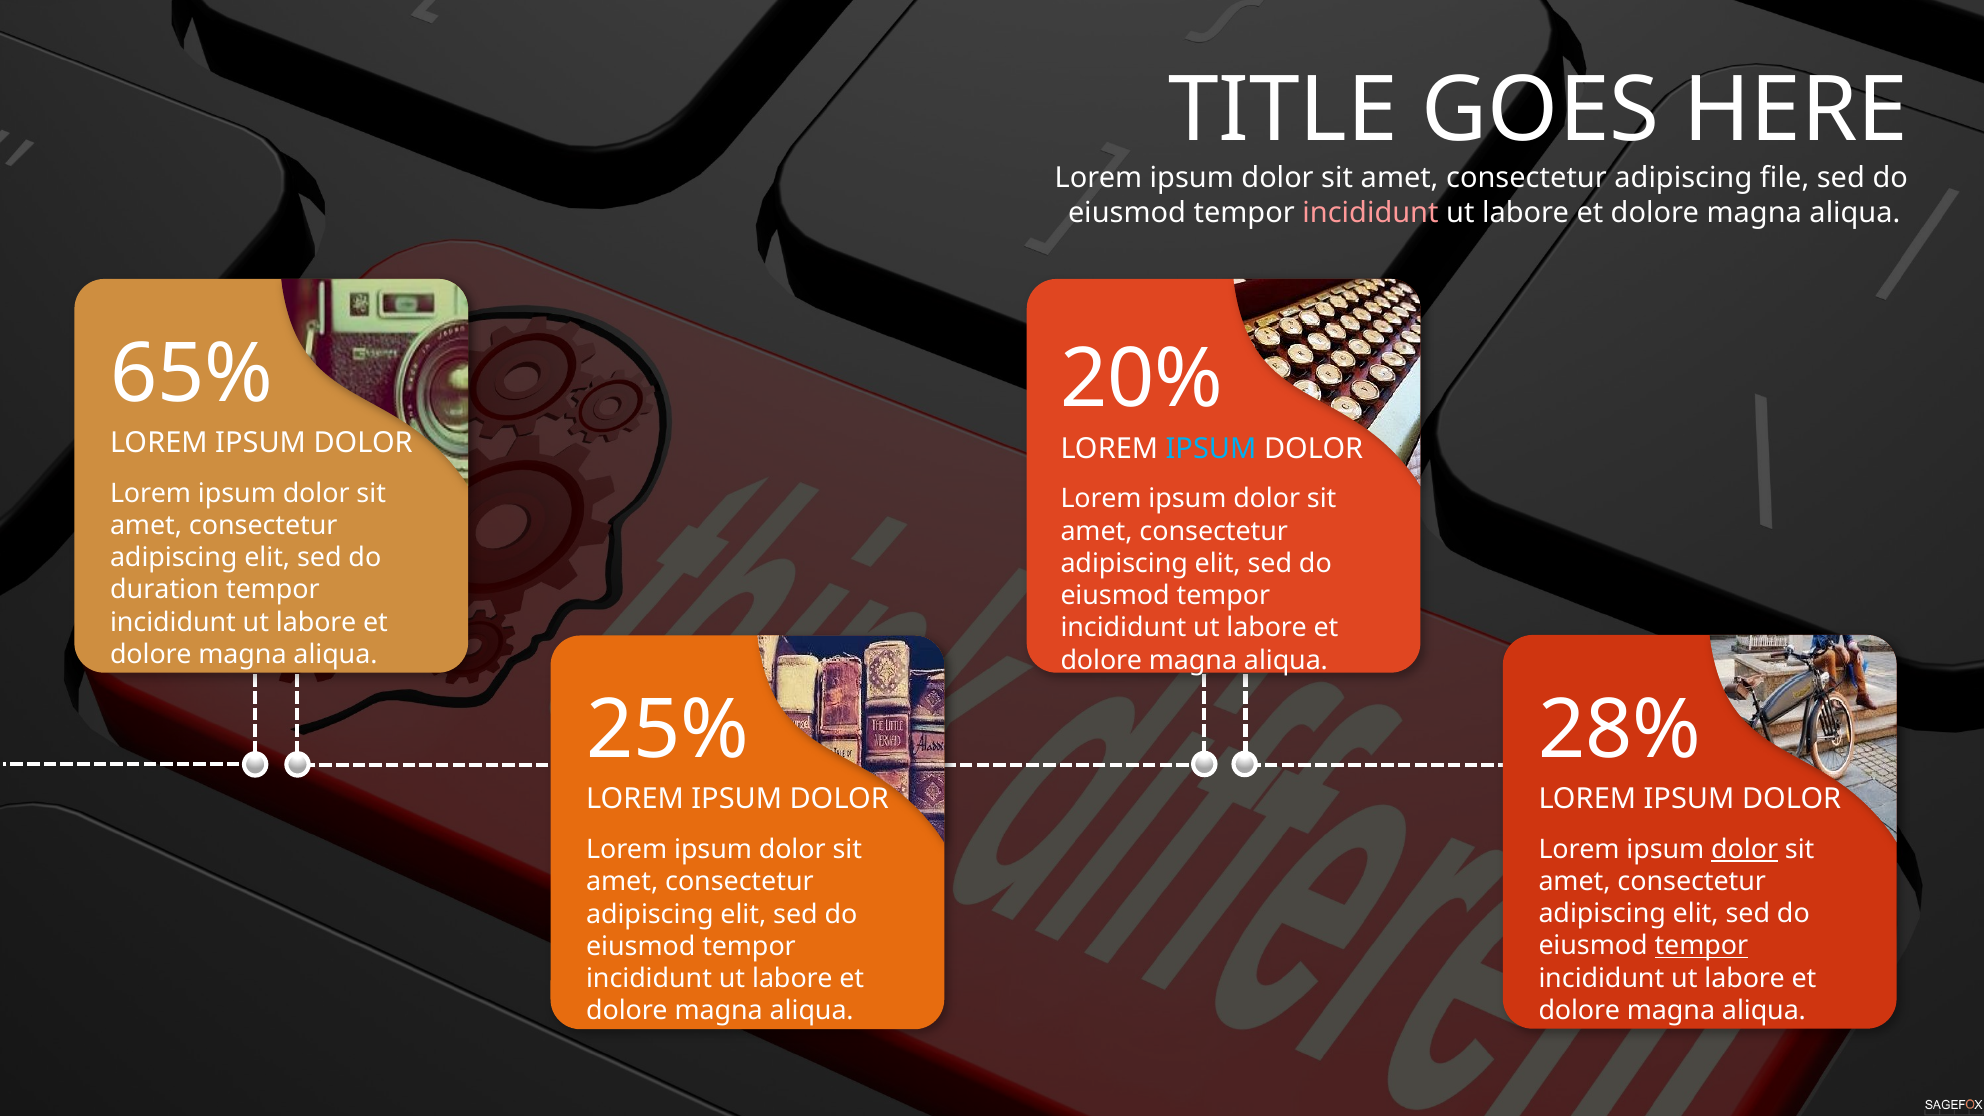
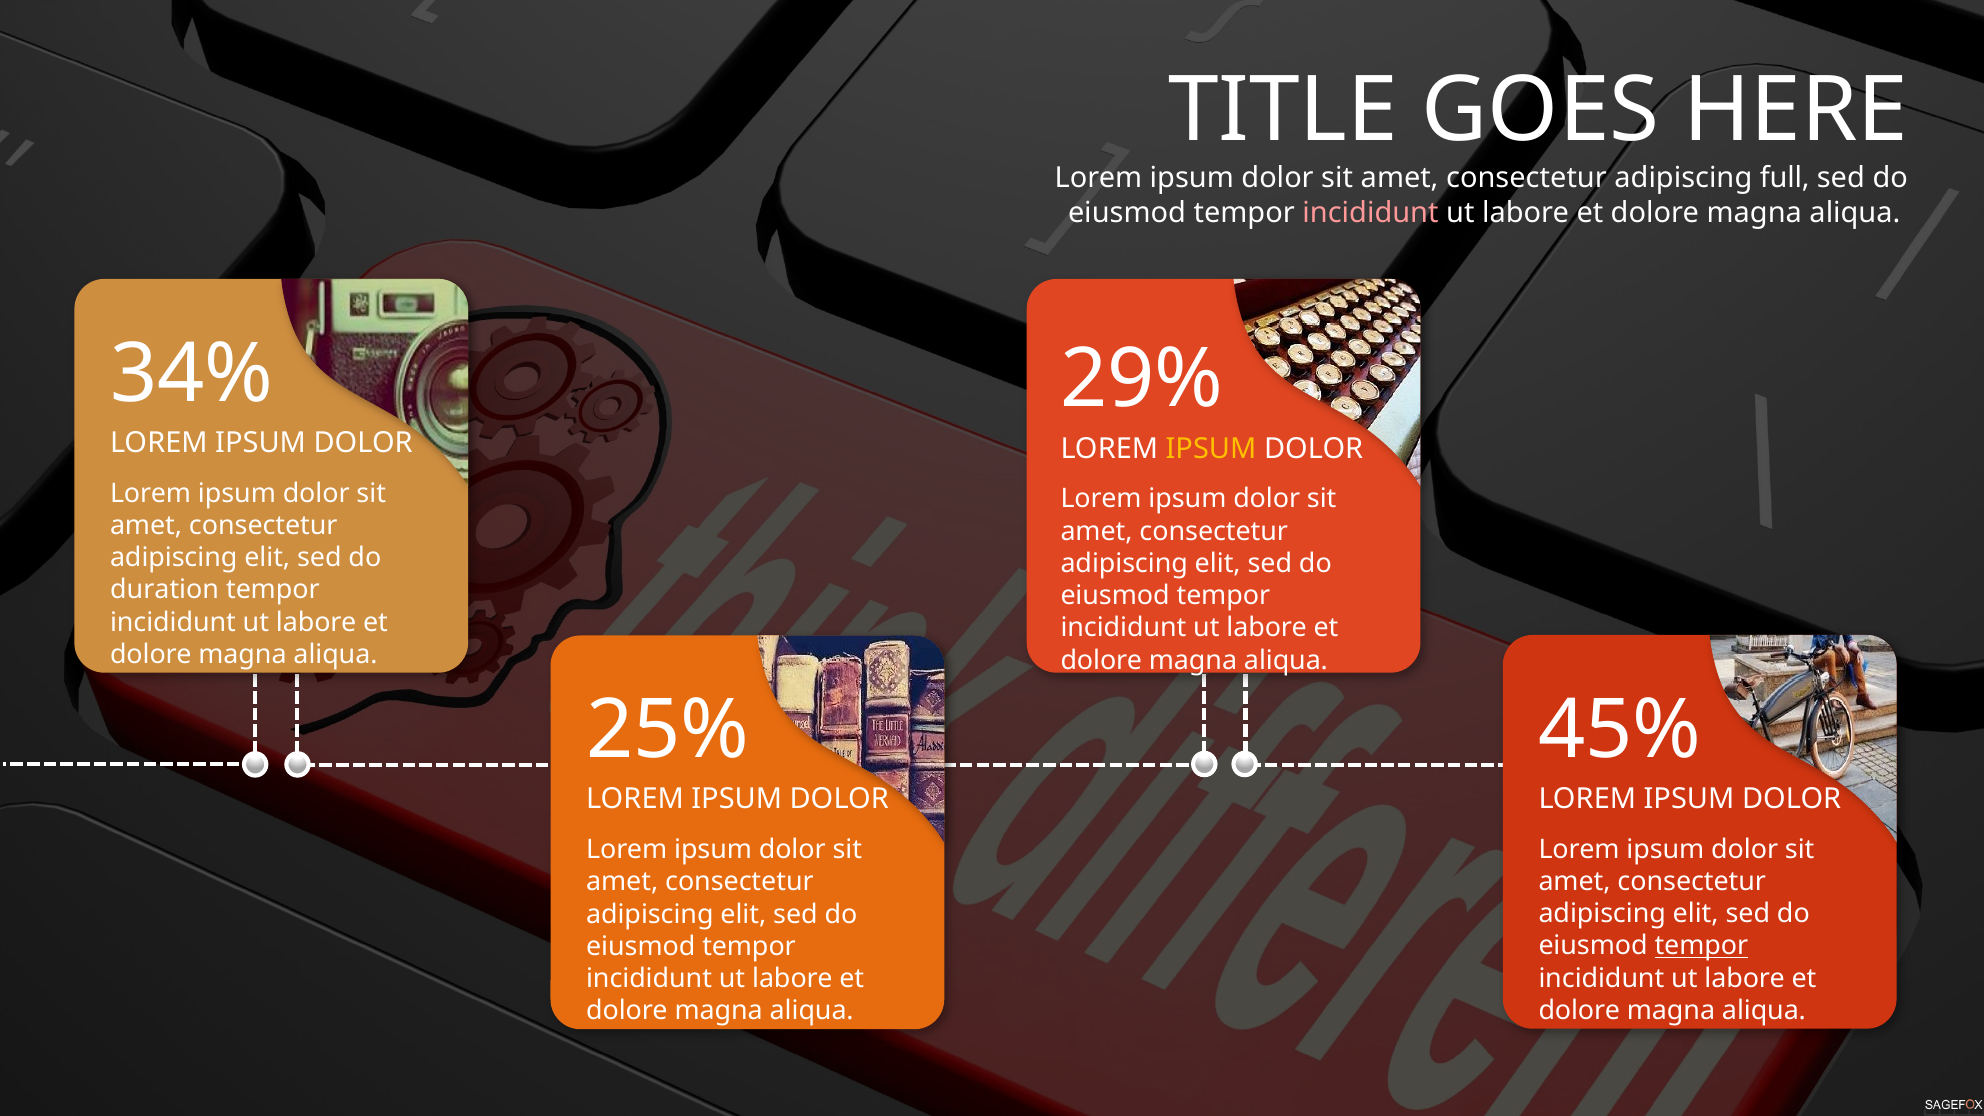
file: file -> full
65%: 65% -> 34%
20%: 20% -> 29%
IPSUM at (1211, 449) colour: light blue -> yellow
28%: 28% -> 45%
dolor at (1745, 849) underline: present -> none
